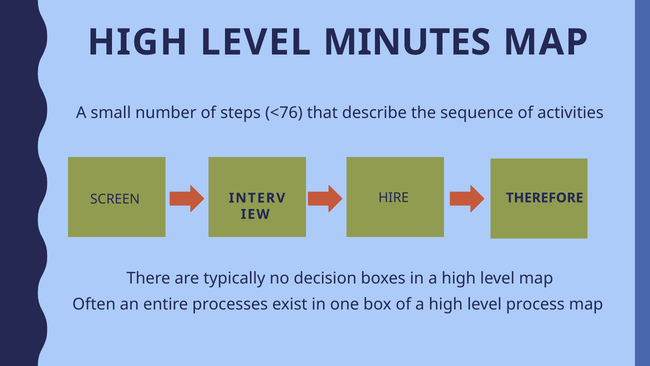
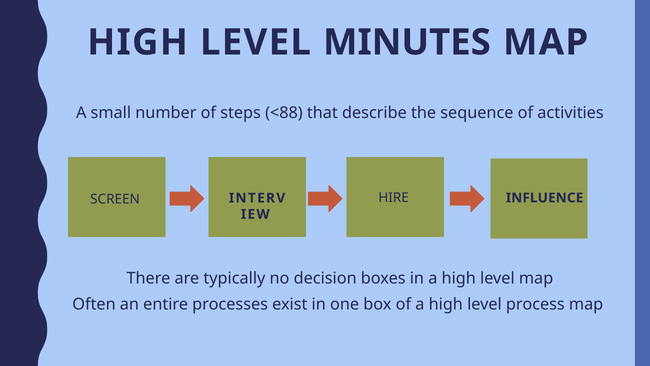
<76: <76 -> <88
THEREFORE: THEREFORE -> INFLUENCE
